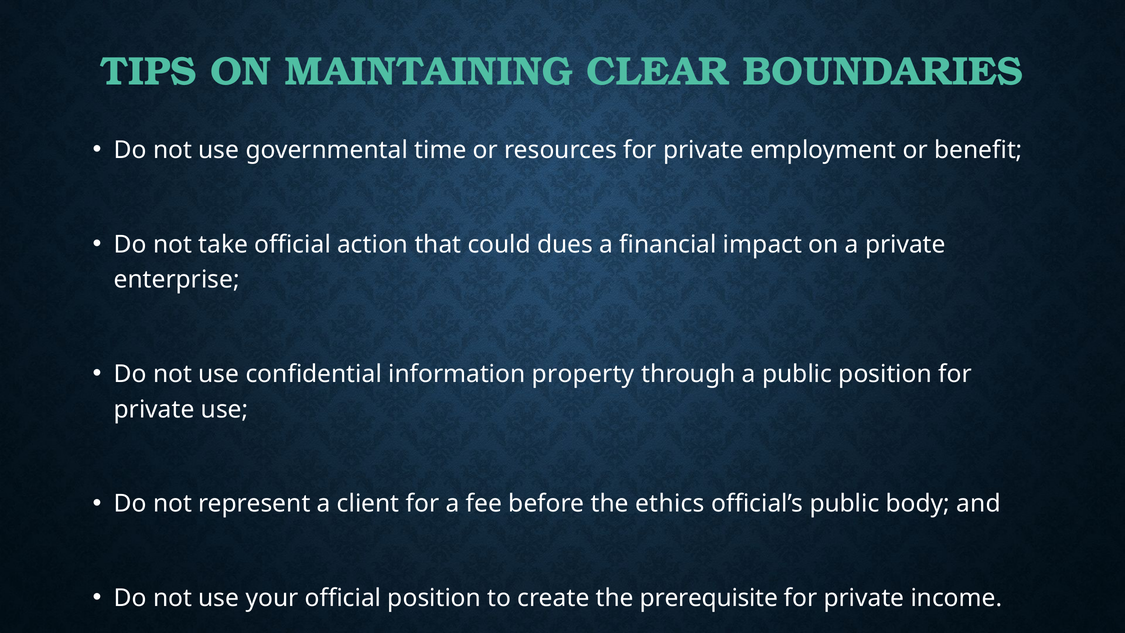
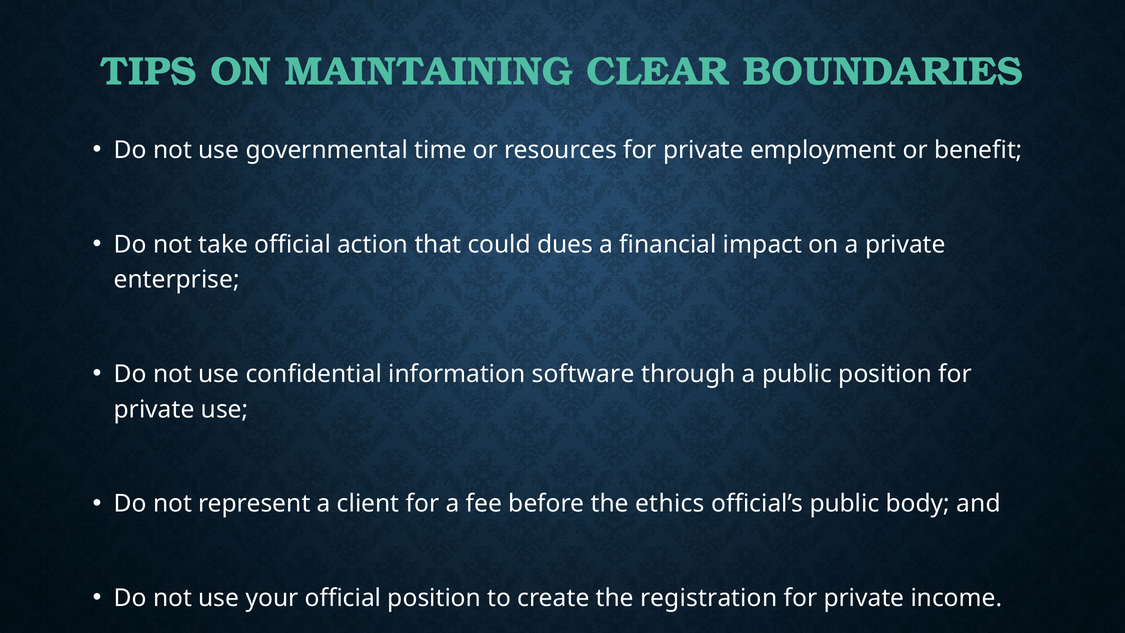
property: property -> software
prerequisite: prerequisite -> registration
